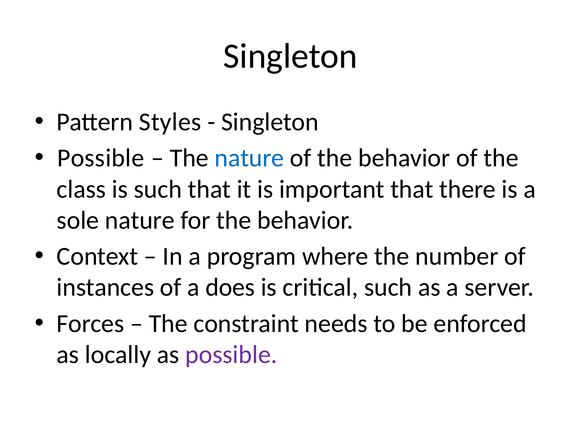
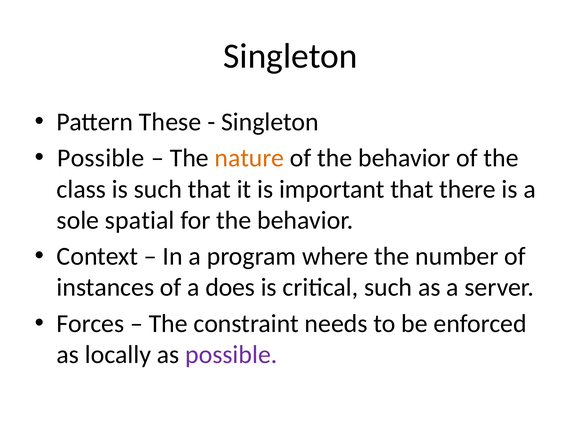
Styles: Styles -> These
nature at (249, 158) colour: blue -> orange
sole nature: nature -> spatial
